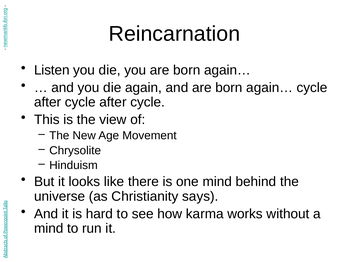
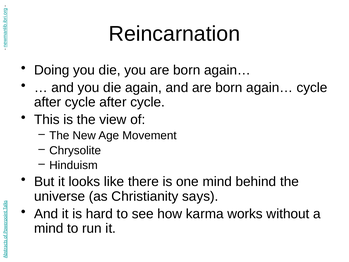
Listen: Listen -> Doing
